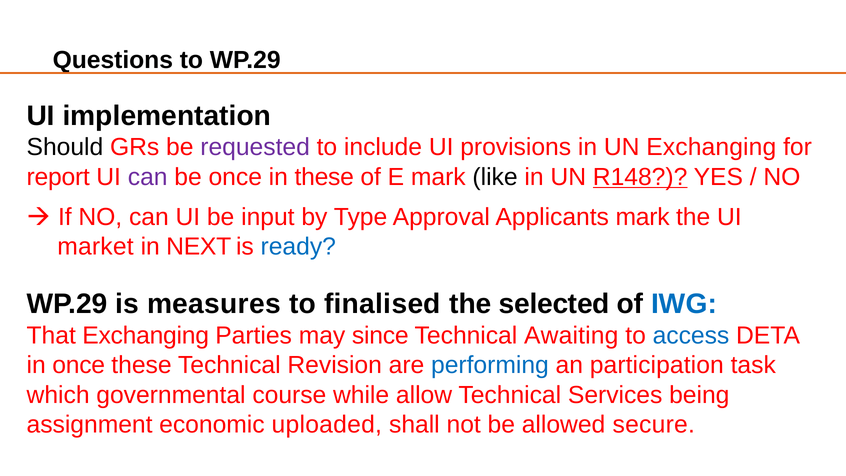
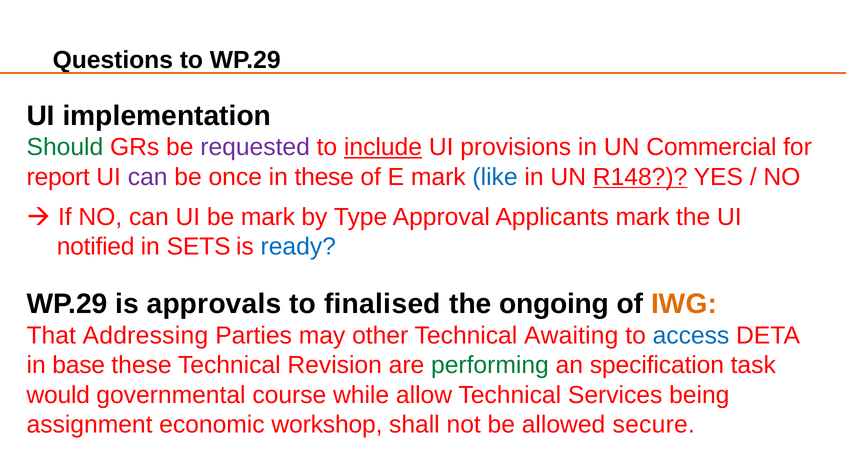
Should colour: black -> green
include underline: none -> present
UN Exchanging: Exchanging -> Commercial
like colour: black -> blue
be input: input -> mark
market: market -> notified
NEXT: NEXT -> SETS
measures: measures -> approvals
selected: selected -> ongoing
IWG colour: blue -> orange
That Exchanging: Exchanging -> Addressing
since: since -> other
in once: once -> base
performing colour: blue -> green
participation: participation -> specification
which: which -> would
uploaded: uploaded -> workshop
